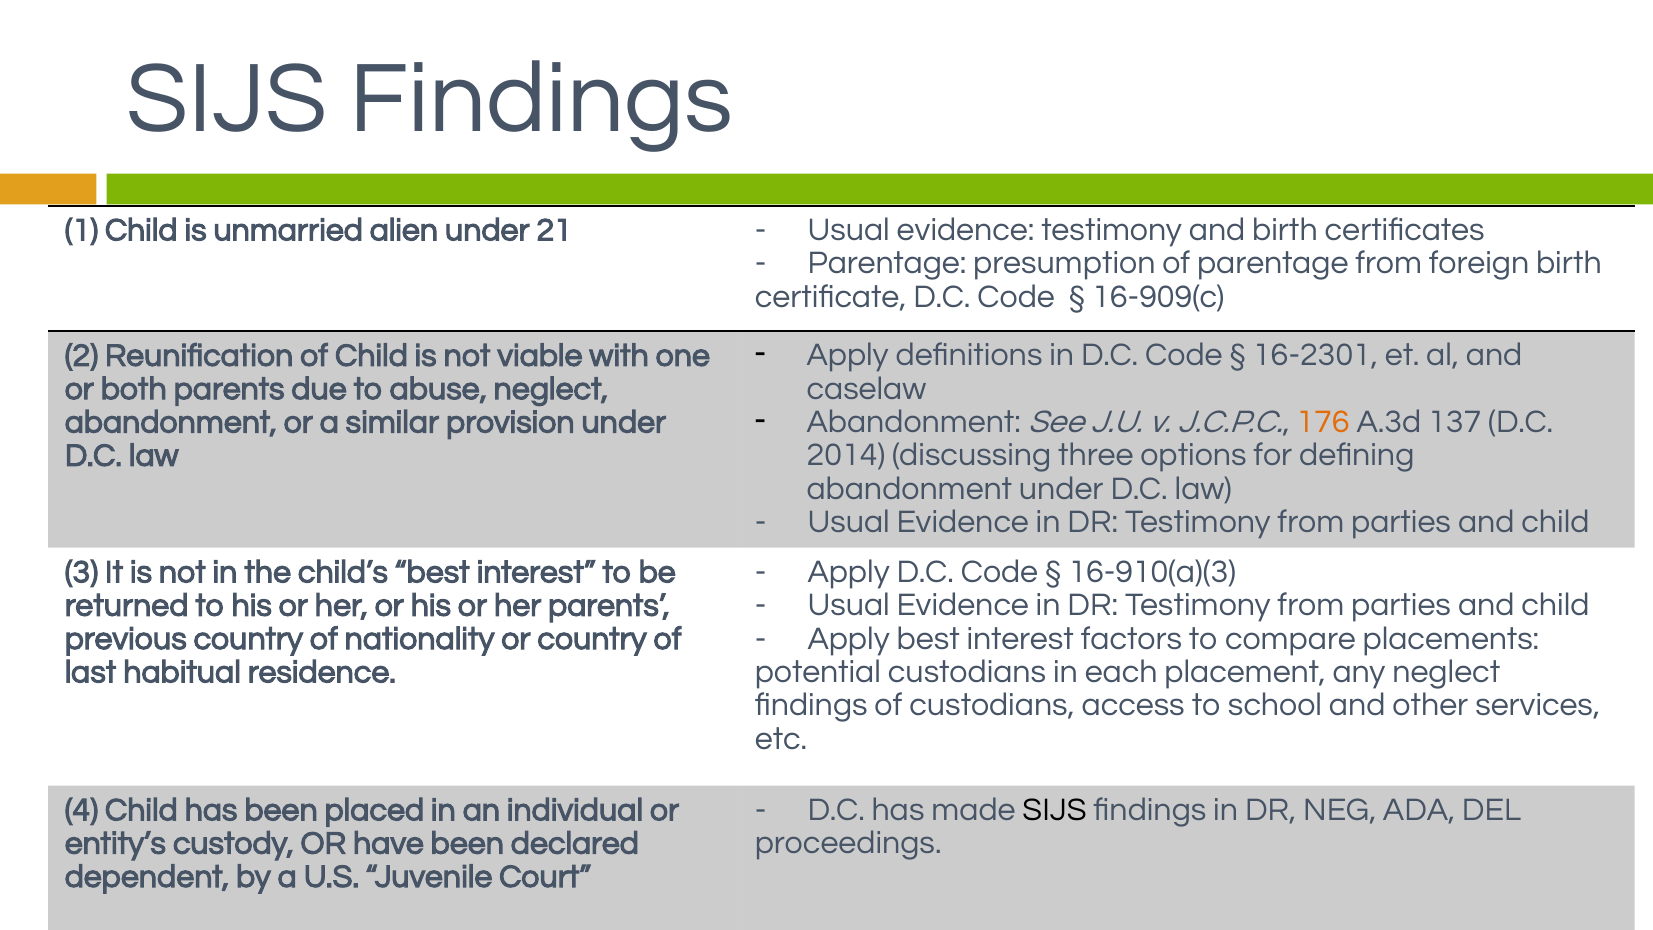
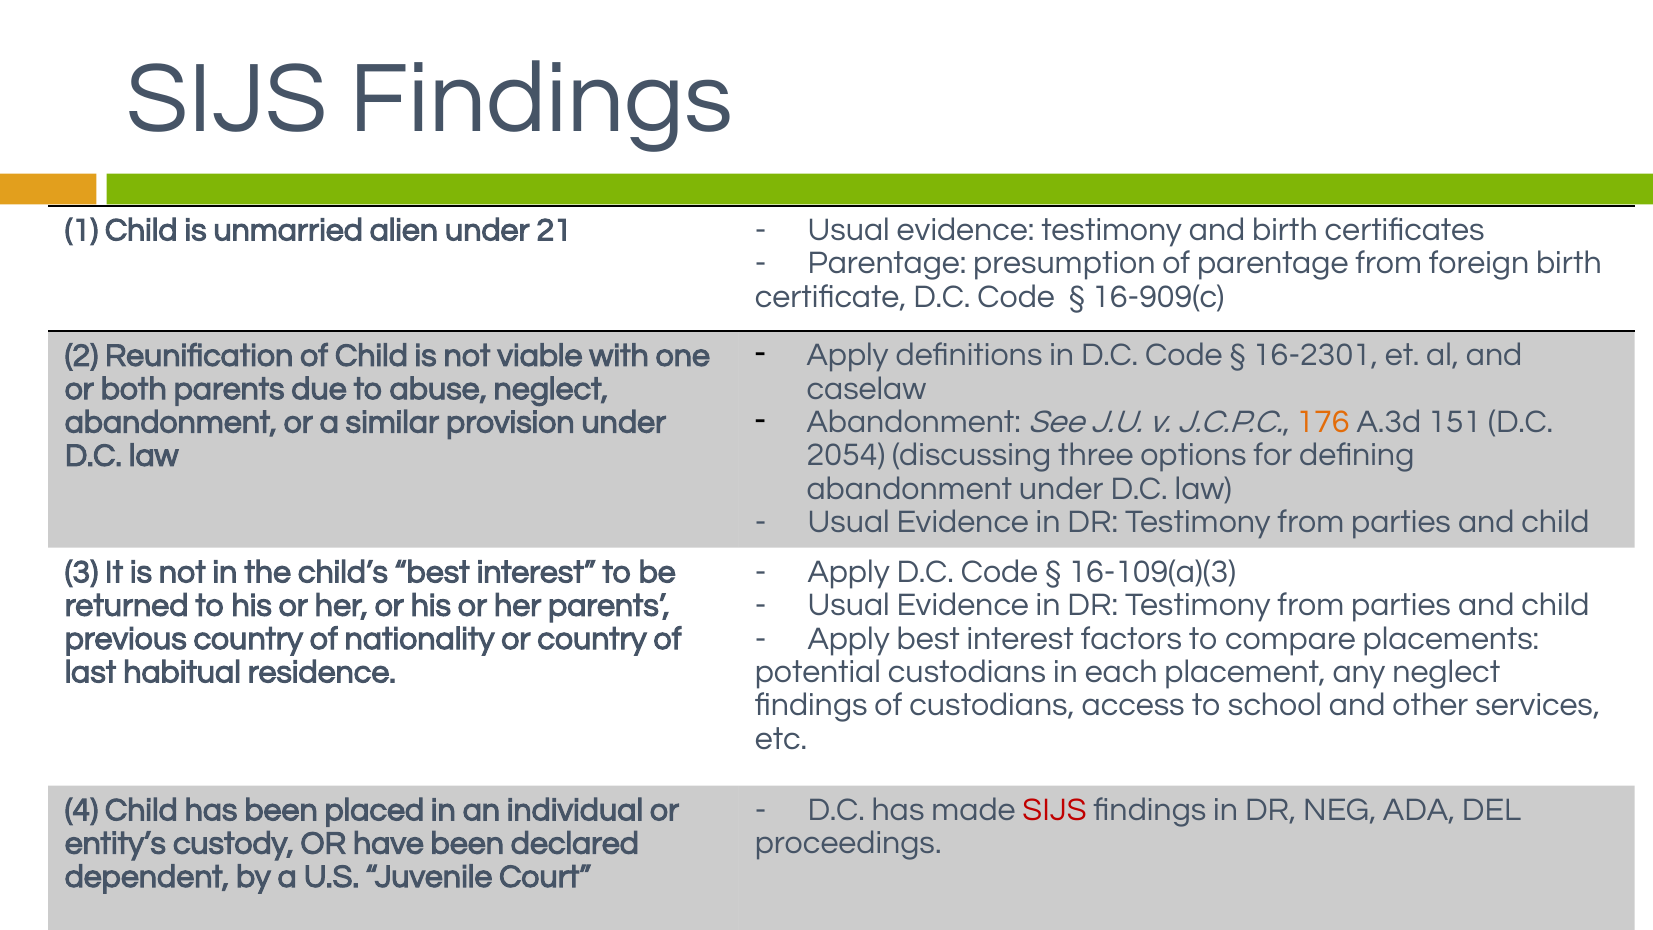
137: 137 -> 151
2014: 2014 -> 2054
16-910(a)(3: 16-910(a)(3 -> 16-109(a)(3
SIJS at (1055, 810) colour: black -> red
